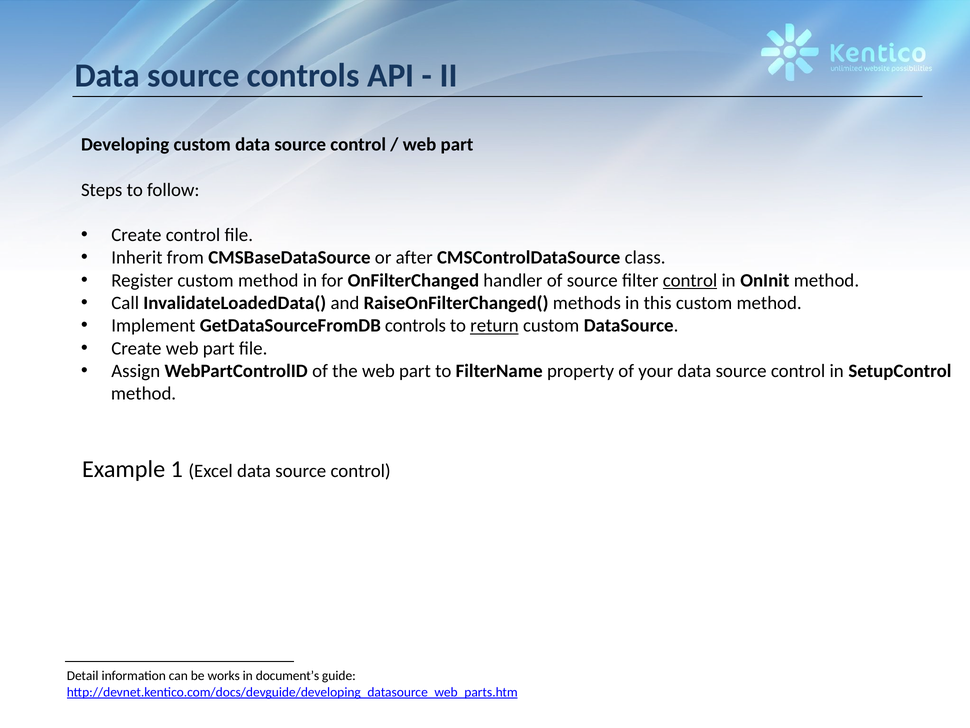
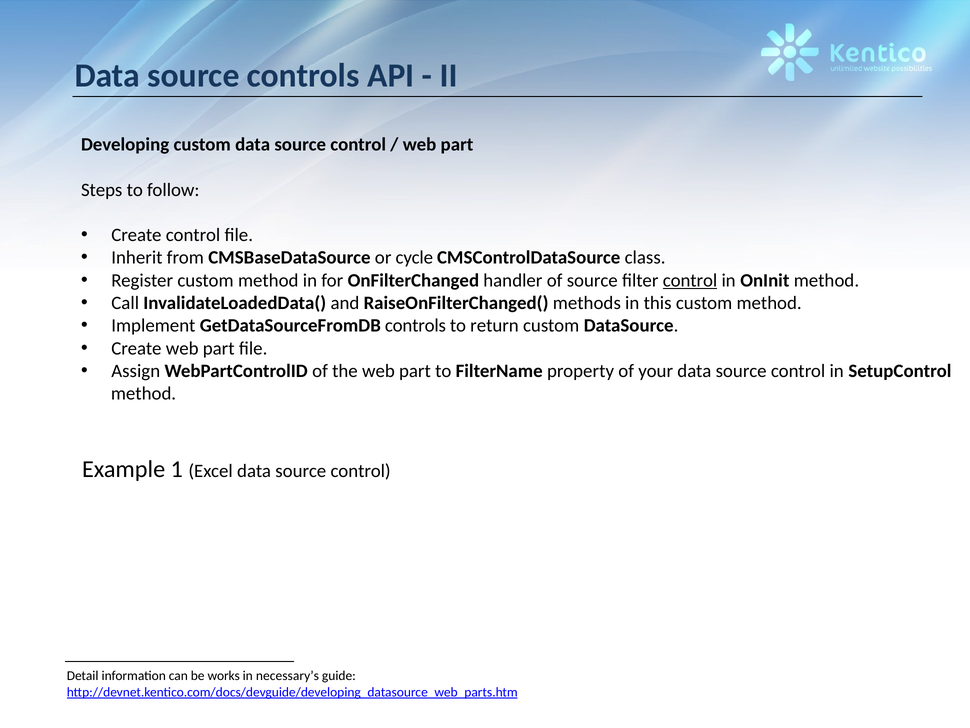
after: after -> cycle
return underline: present -> none
document’s: document’s -> necessary’s
